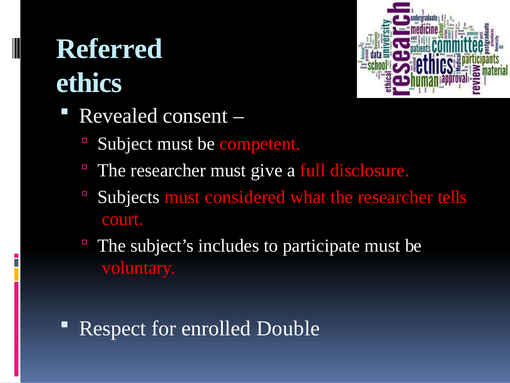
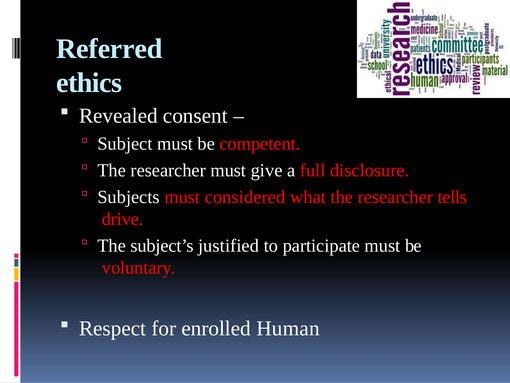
court: court -> drive
includes: includes -> justified
Double: Double -> Human
